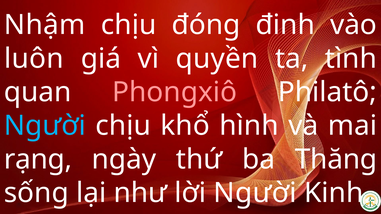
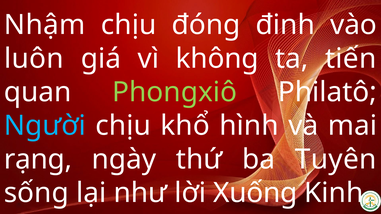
quyền: quyền -> không
tình: tình -> tiến
Phongxiô colour: pink -> light green
Thăng: Thăng -> Tuyên
lời Người: Người -> Xuống
